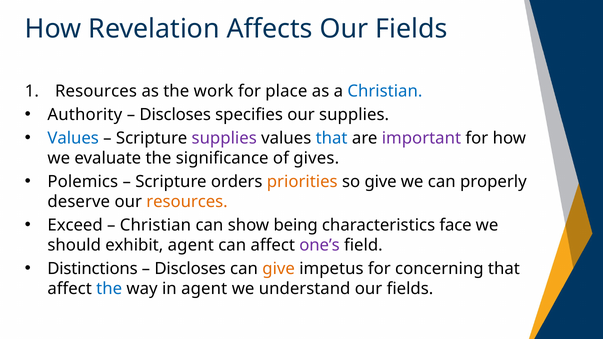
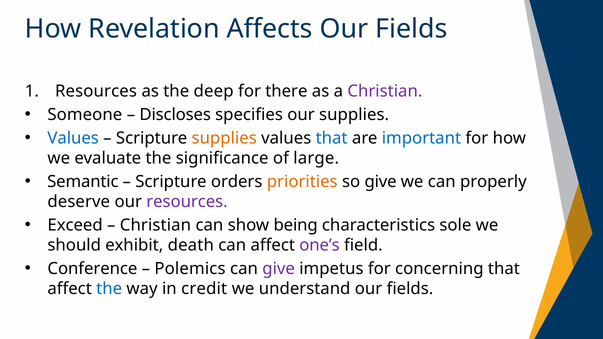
work: work -> deep
place: place -> there
Christian at (385, 91) colour: blue -> purple
Authority: Authority -> Someone
supplies at (224, 138) colour: purple -> orange
important colour: purple -> blue
gives: gives -> large
Polemics: Polemics -> Semantic
resources at (187, 202) colour: orange -> purple
face: face -> sole
exhibit agent: agent -> death
Distinctions: Distinctions -> Conference
Discloses at (190, 269): Discloses -> Polemics
give at (279, 269) colour: orange -> purple
in agent: agent -> credit
